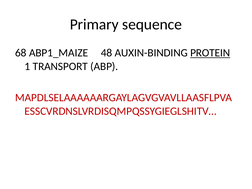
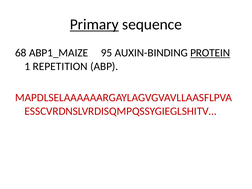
Primary underline: none -> present
48: 48 -> 95
TRANSPORT: TRANSPORT -> REPETITION
